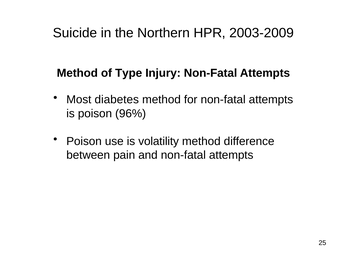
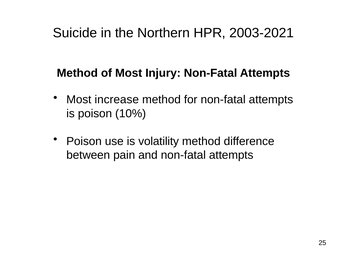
2003-2009: 2003-2009 -> 2003-2021
of Type: Type -> Most
diabetes: diabetes -> increase
96%: 96% -> 10%
